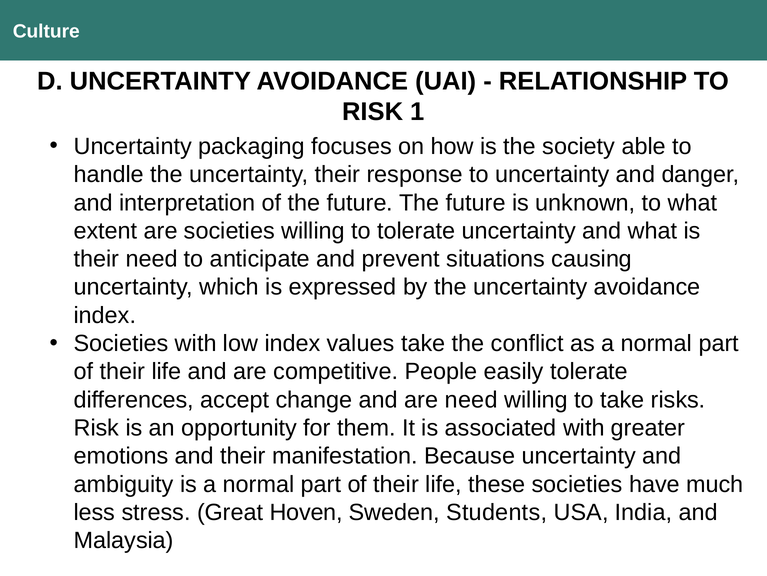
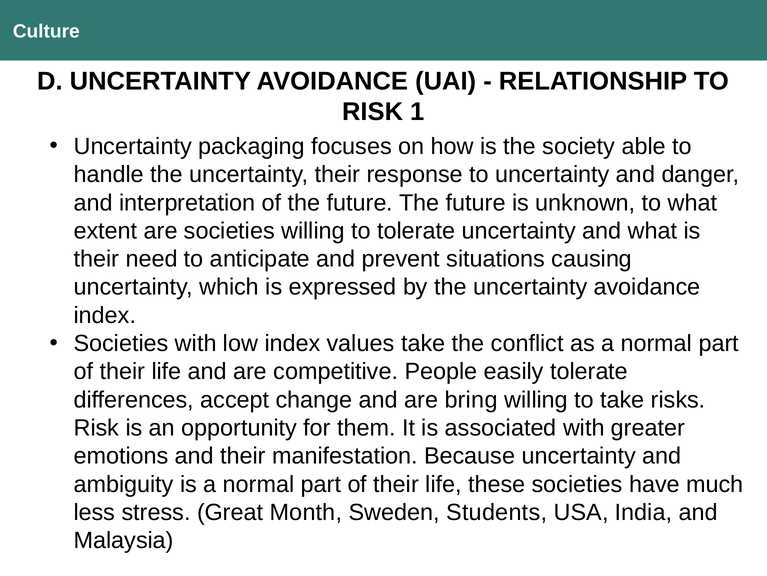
are need: need -> bring
Hoven: Hoven -> Month
